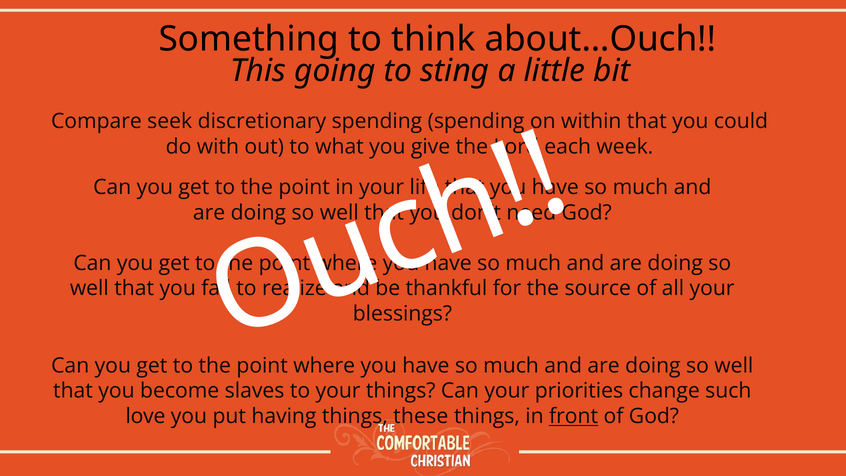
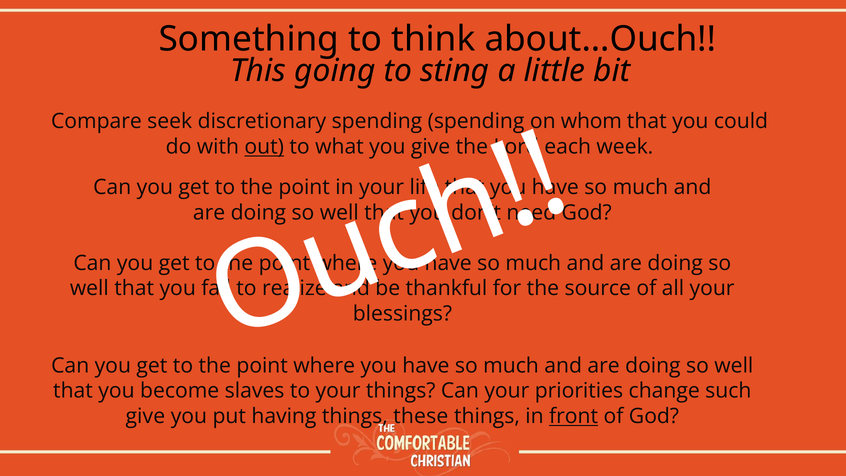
within: within -> whom
out underline: none -> present
love at (145, 416): love -> give
